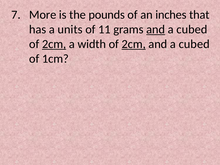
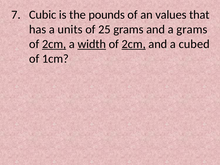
More: More -> Cubic
inches: inches -> values
11: 11 -> 25
and at (156, 29) underline: present -> none
cubed at (192, 29): cubed -> grams
width underline: none -> present
